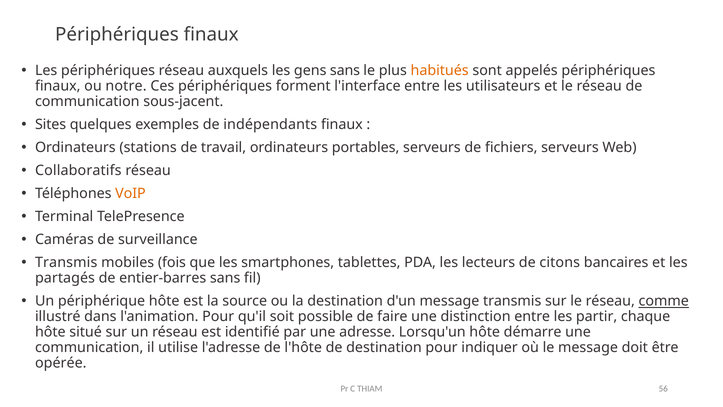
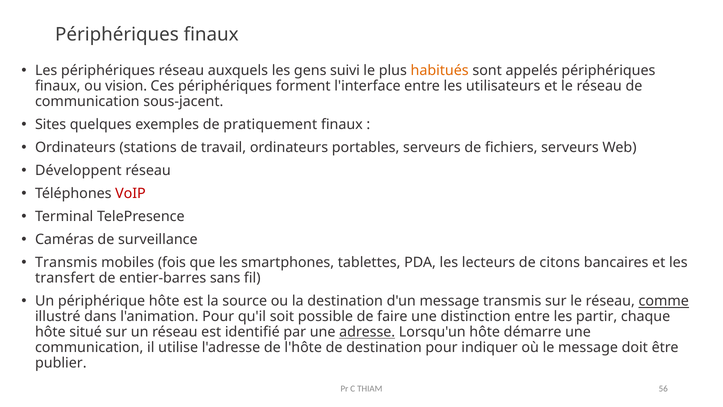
gens sans: sans -> suivi
notre: notre -> vision
indépendants: indépendants -> pratiquement
Collaboratifs: Collaboratifs -> Développent
VoIP colour: orange -> red
partagés: partagés -> transfert
adresse underline: none -> present
opérée: opérée -> publier
